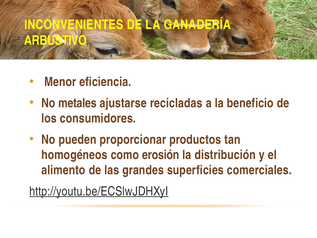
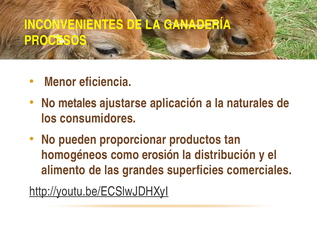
ARBUSTIVO: ARBUSTIVO -> PROCESOS
recicladas: recicladas -> aplicación
beneficio: beneficio -> naturales
